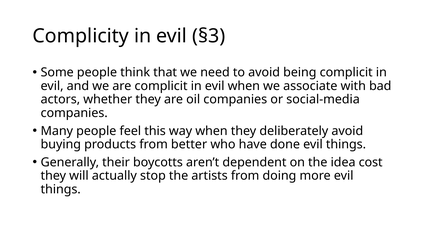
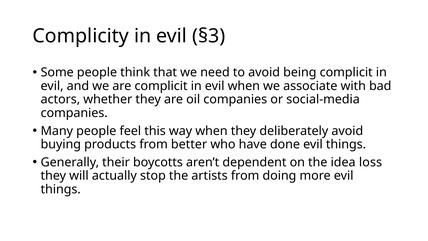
cost: cost -> loss
